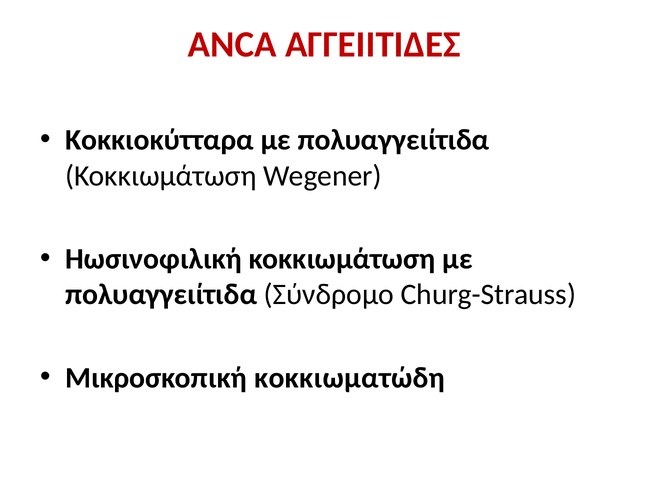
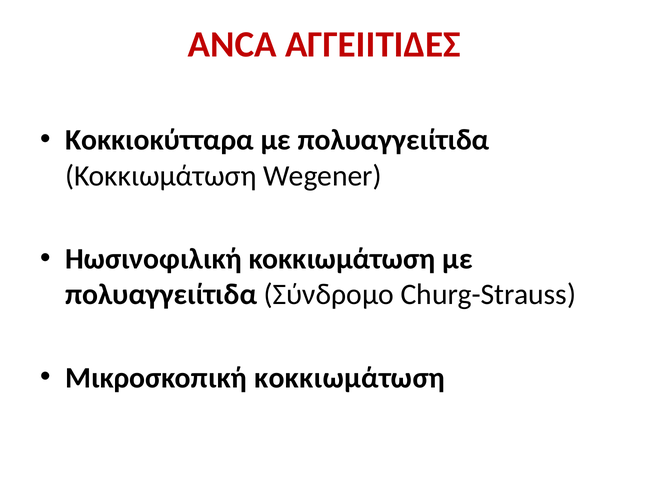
Μικροσκοπική κοκκιωματώδη: κοκκιωματώδη -> κοκκιωμάτωση
